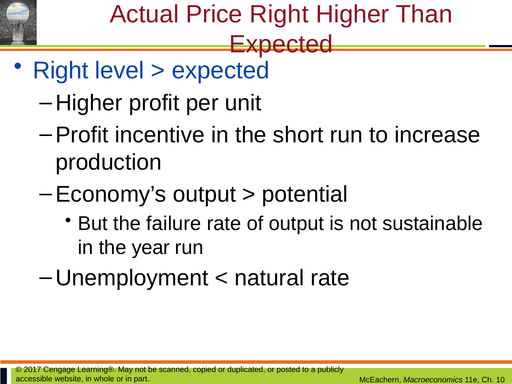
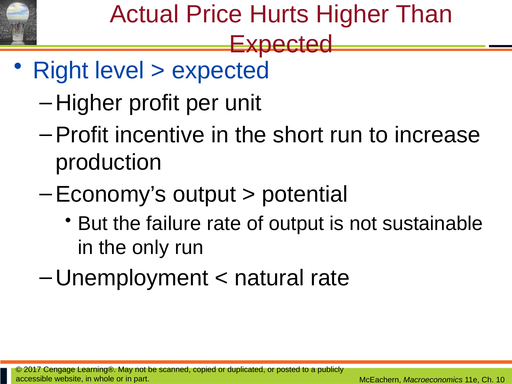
Price Right: Right -> Hurts
year: year -> only
